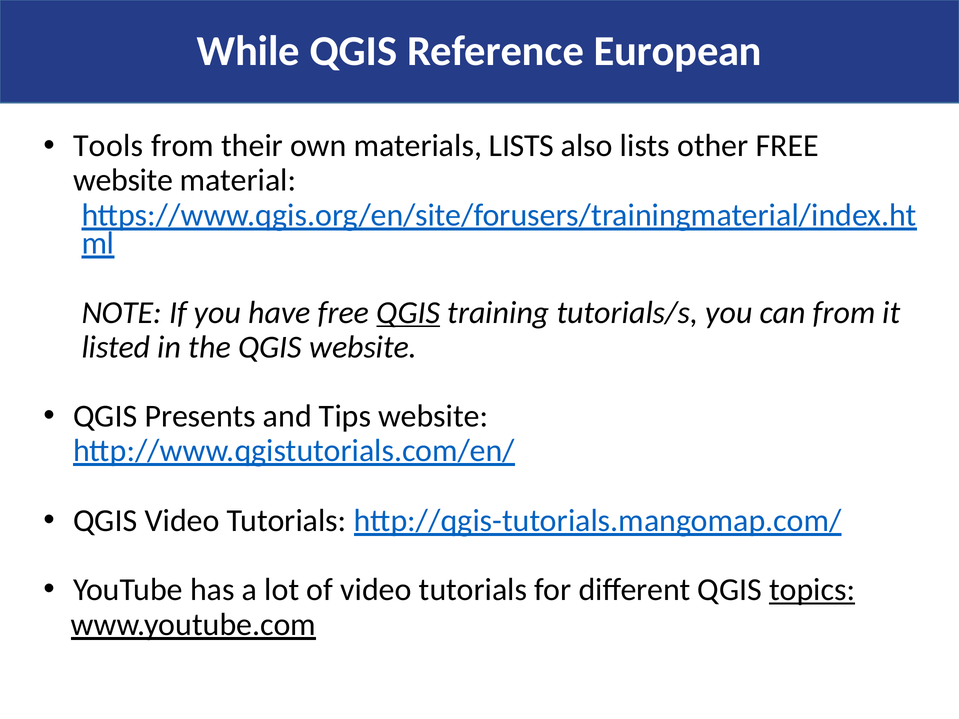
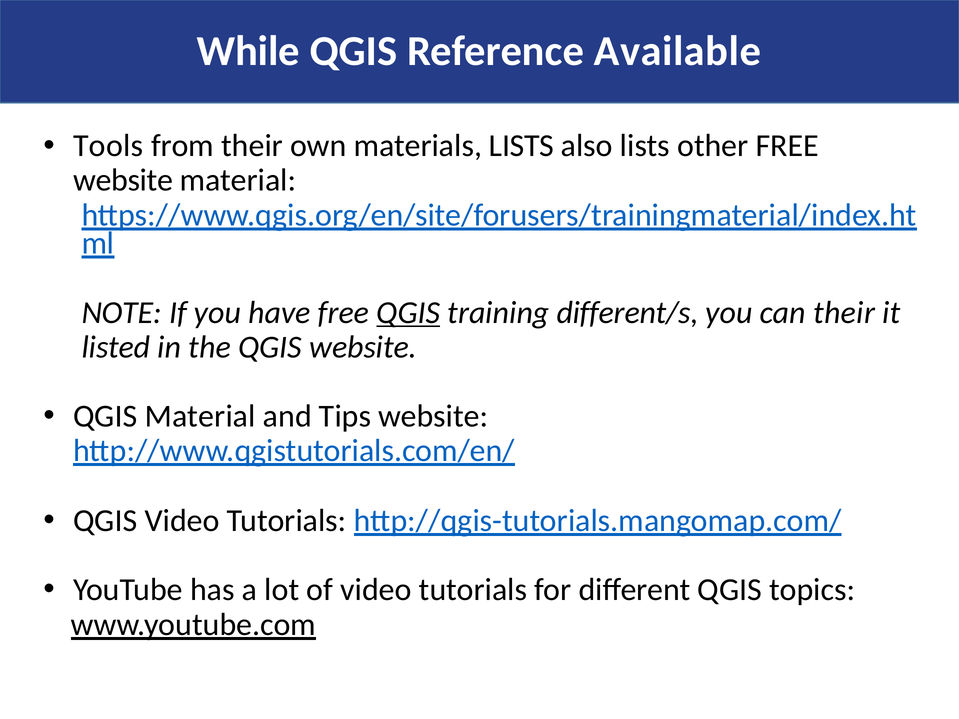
European: European -> Available
tutorials/s: tutorials/s -> different/s
can from: from -> their
QGIS Presents: Presents -> Material
topics underline: present -> none
